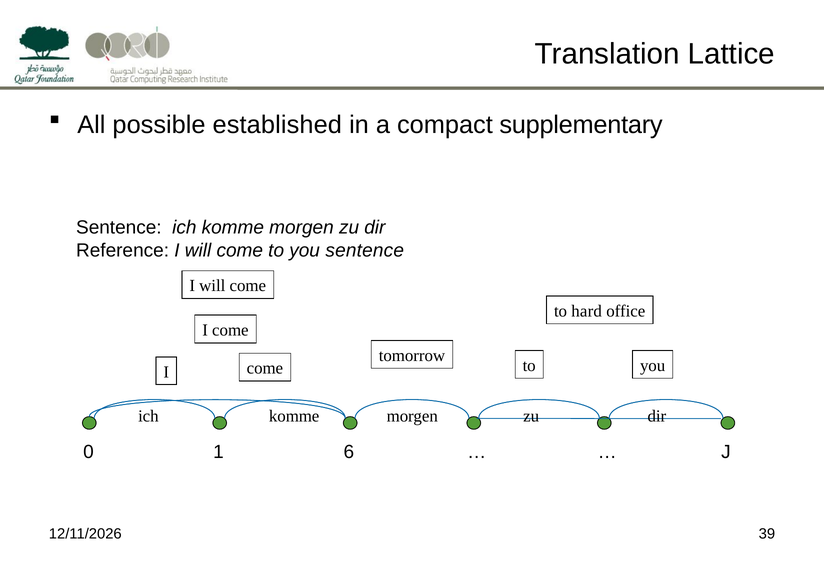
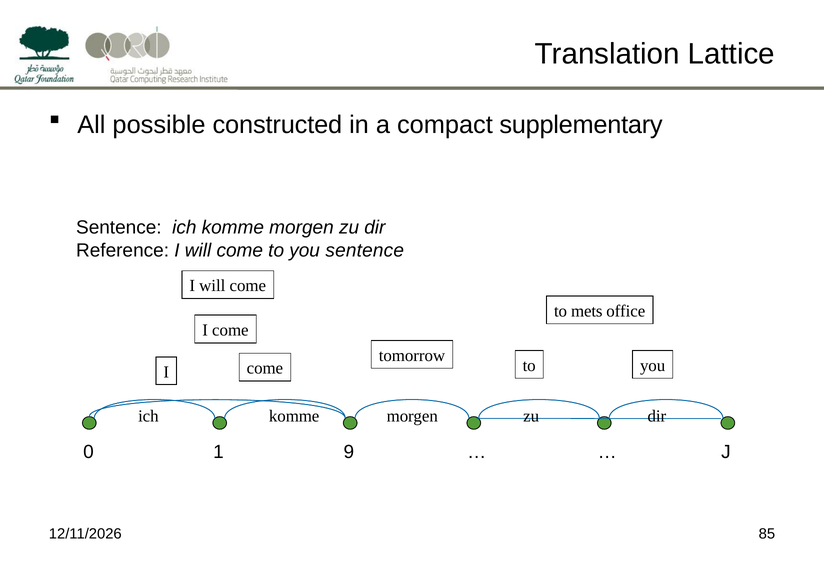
established: established -> constructed
hard: hard -> mets
6: 6 -> 9
39: 39 -> 85
